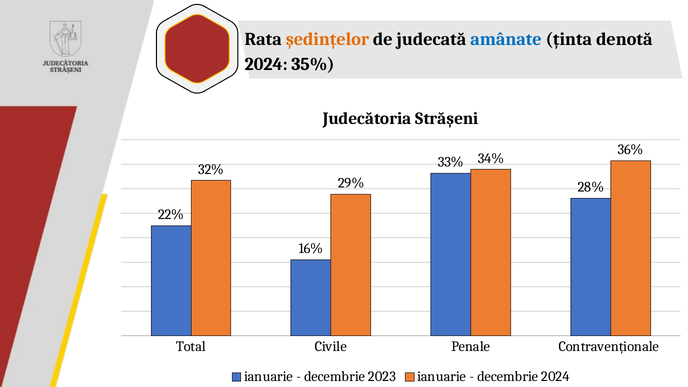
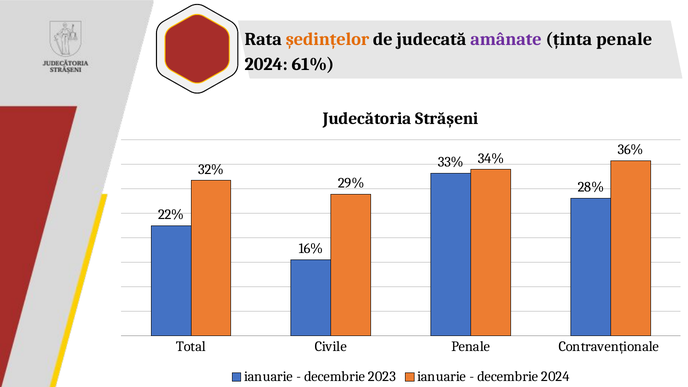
amânate colour: blue -> purple
ținta denotă: denotă -> penale
35%: 35% -> 61%
